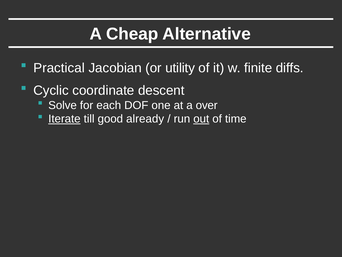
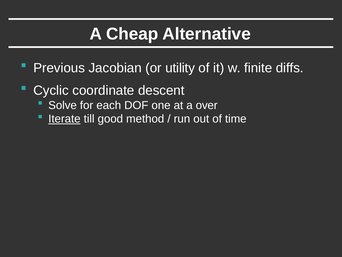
Practical: Practical -> Previous
already: already -> method
out underline: present -> none
